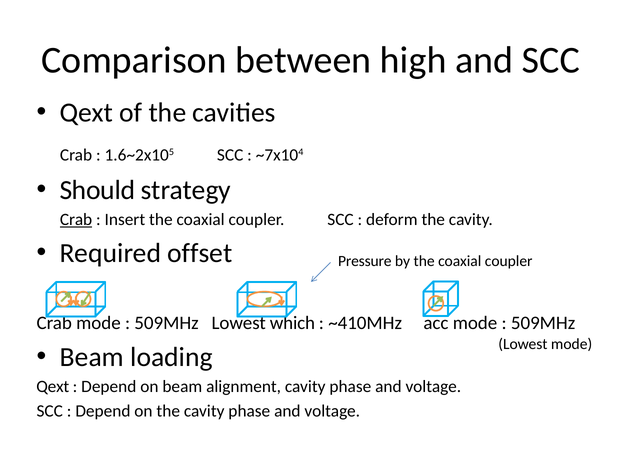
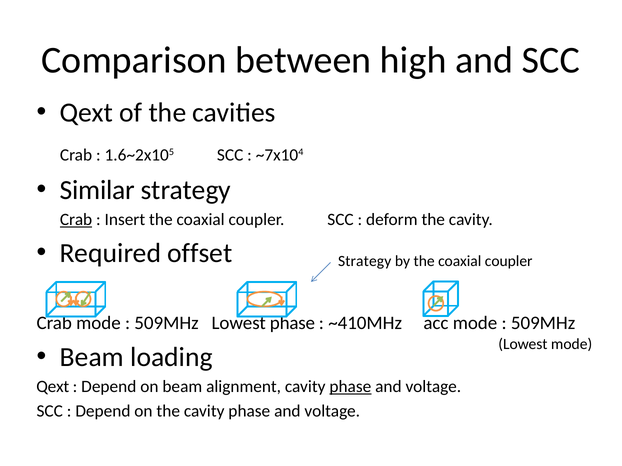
Should: Should -> Similar
Pressure at (365, 261): Pressure -> Strategy
Lowest which: which -> phase
phase at (350, 387) underline: none -> present
